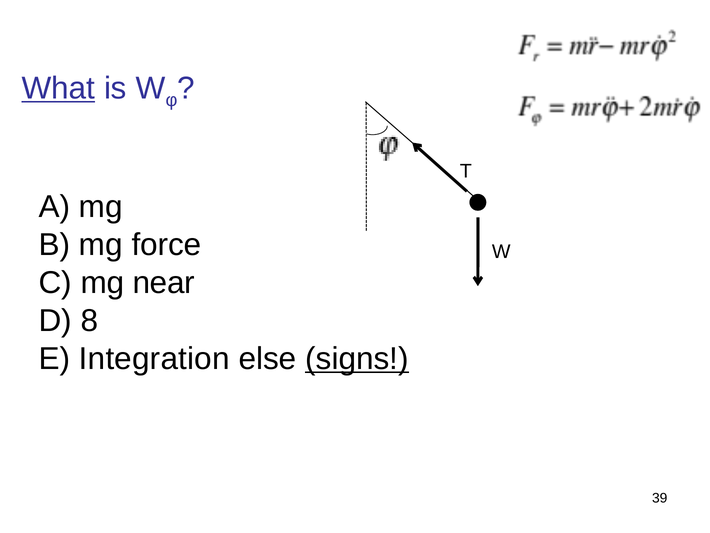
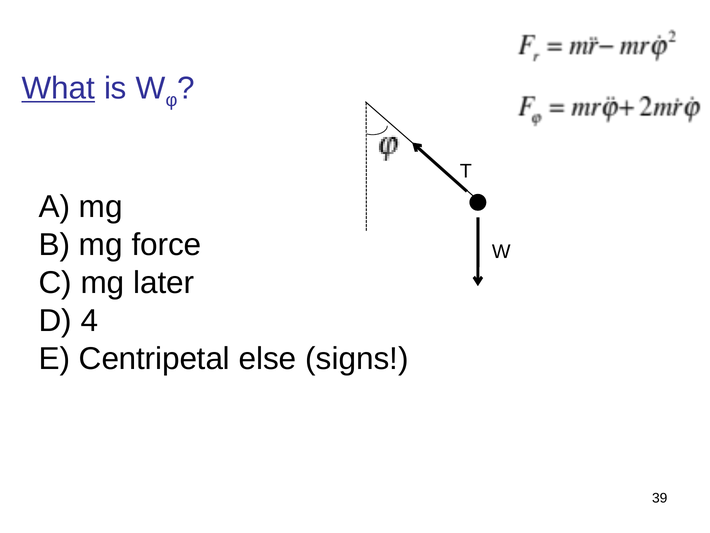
near: near -> later
8: 8 -> 4
Integration: Integration -> Centripetal
signs underline: present -> none
